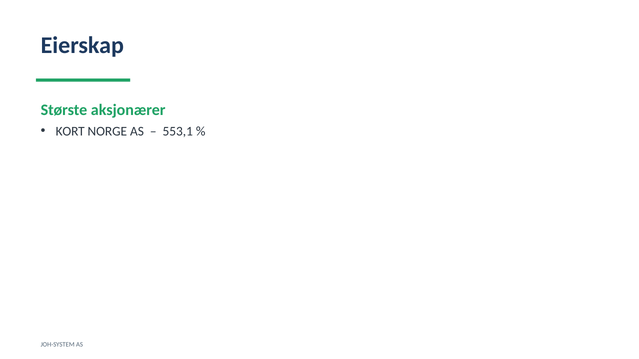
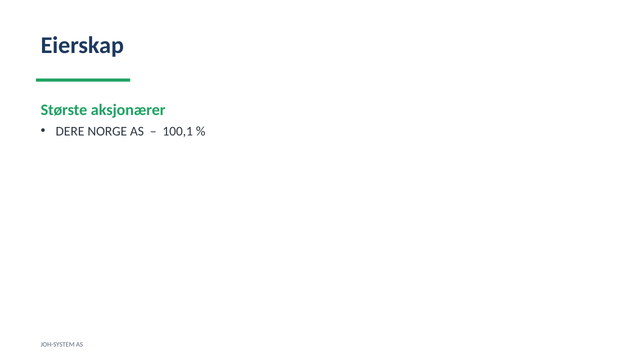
KORT: KORT -> DERE
553,1: 553,1 -> 100,1
